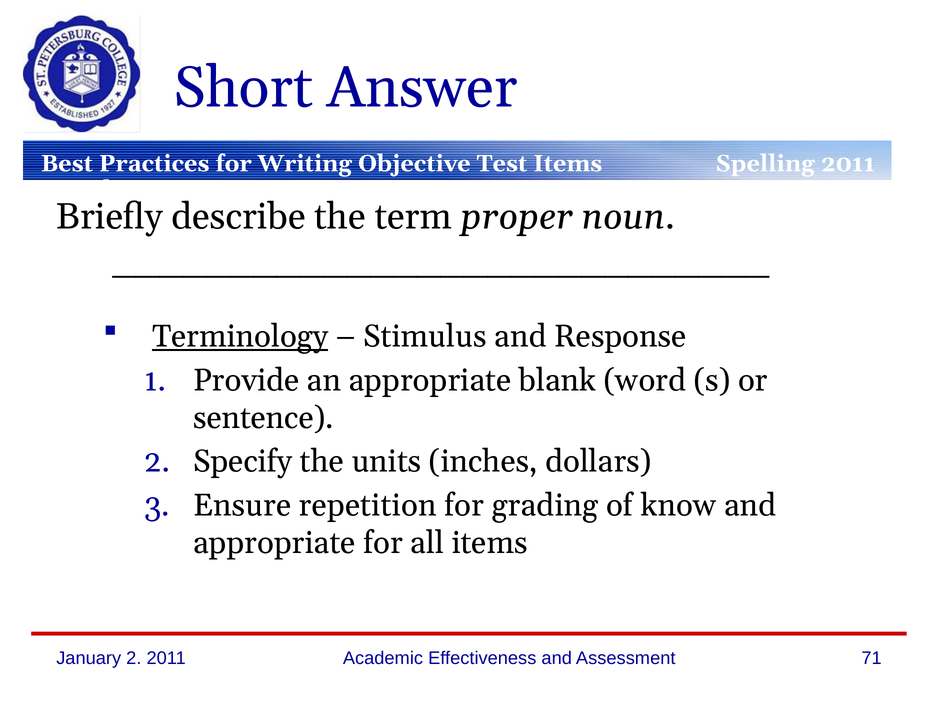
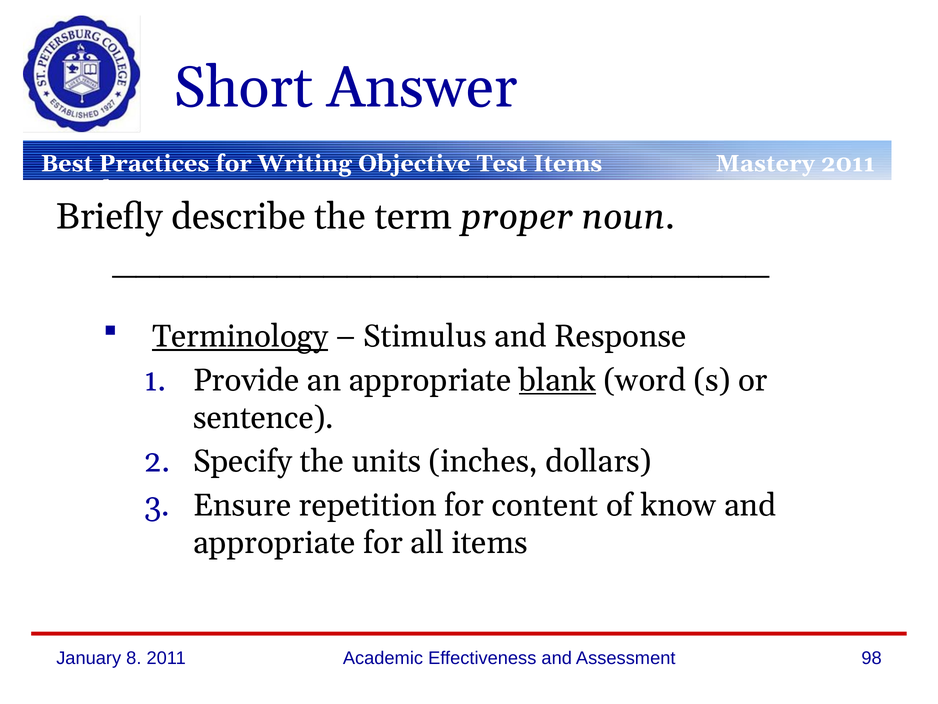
Spelling: Spelling -> Mastery
blank underline: none -> present
grading: grading -> content
January 2: 2 -> 8
71: 71 -> 98
